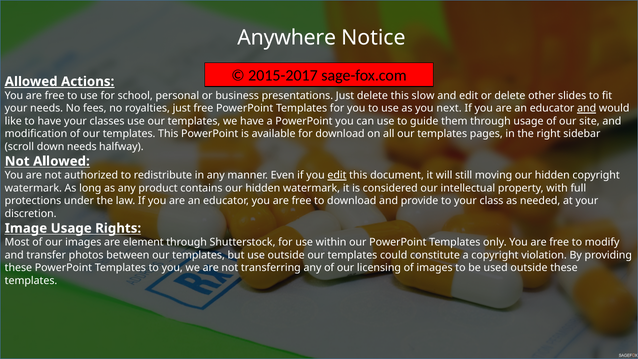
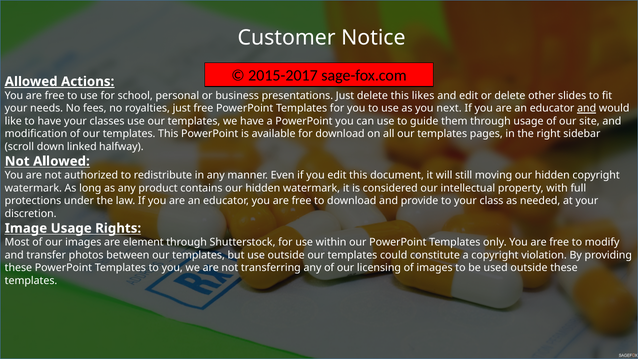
Anywhere: Anywhere -> Customer
slow: slow -> likes
down needs: needs -> linked
edit at (337, 175) underline: present -> none
